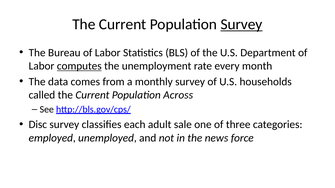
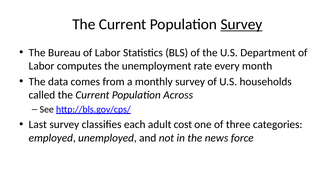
computes underline: present -> none
Disc: Disc -> Last
sale: sale -> cost
